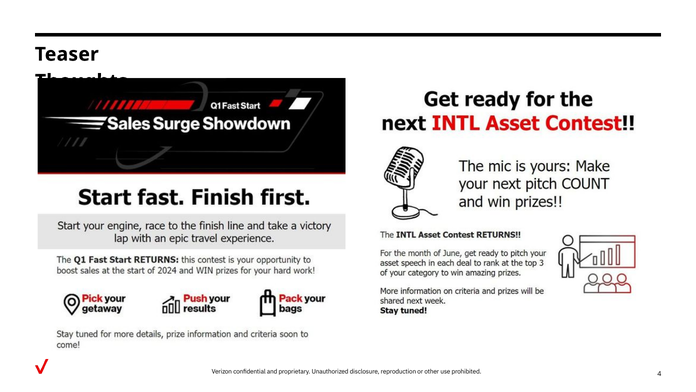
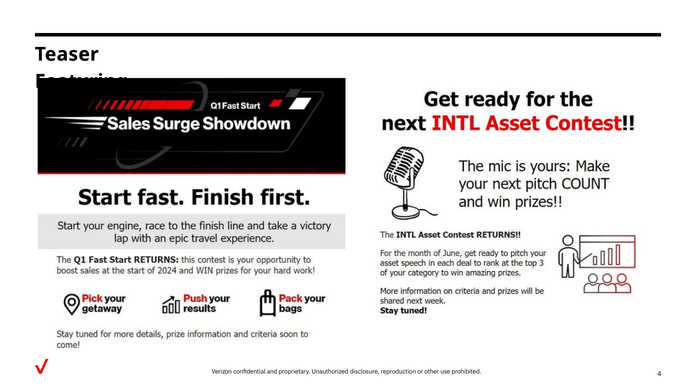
Thoughts: Thoughts -> Featuring
